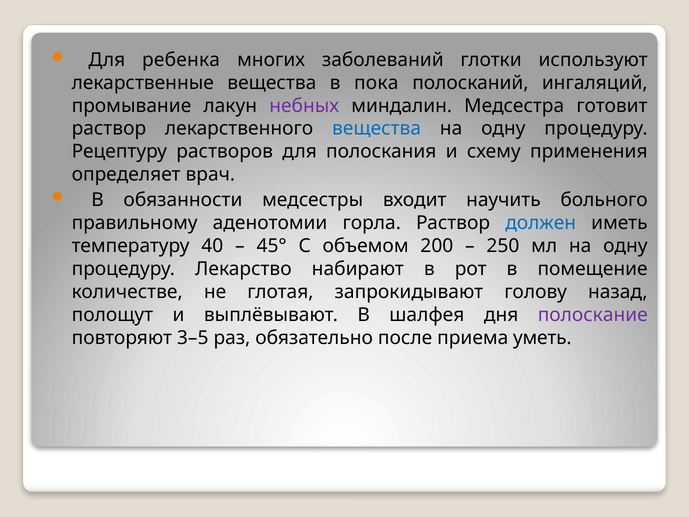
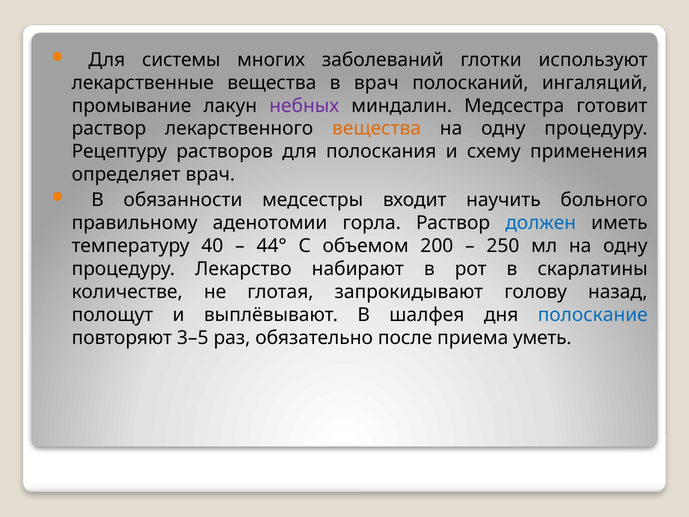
ребенка: ребенка -> системы
в пока: пока -> врач
вещества at (377, 129) colour: blue -> orange
45°: 45° -> 44°
помещение: помещение -> скарлатины
полоскание colour: purple -> blue
